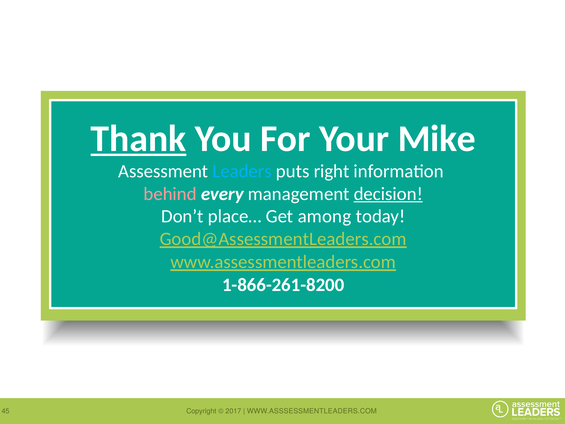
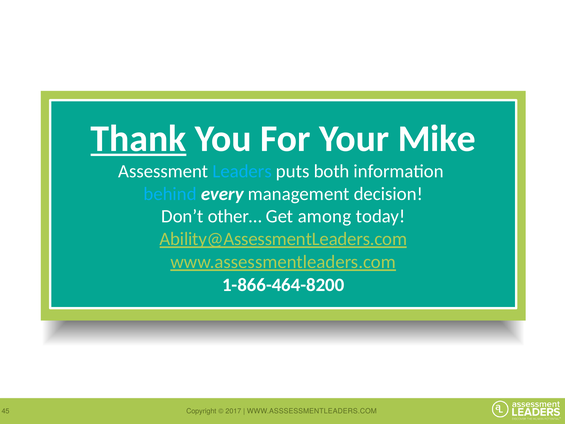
right: right -> both
behind colour: pink -> light blue
decision underline: present -> none
place…: place… -> other…
Good@AssessmentLeaders.com: Good@AssessmentLeaders.com -> Ability@AssessmentLeaders.com
1-866-261-8200: 1-866-261-8200 -> 1-866-464-8200
